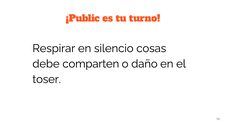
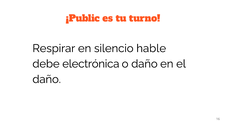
cosas: cosas -> hable
comparten: comparten -> electrónica
toser at (47, 80): toser -> daño
